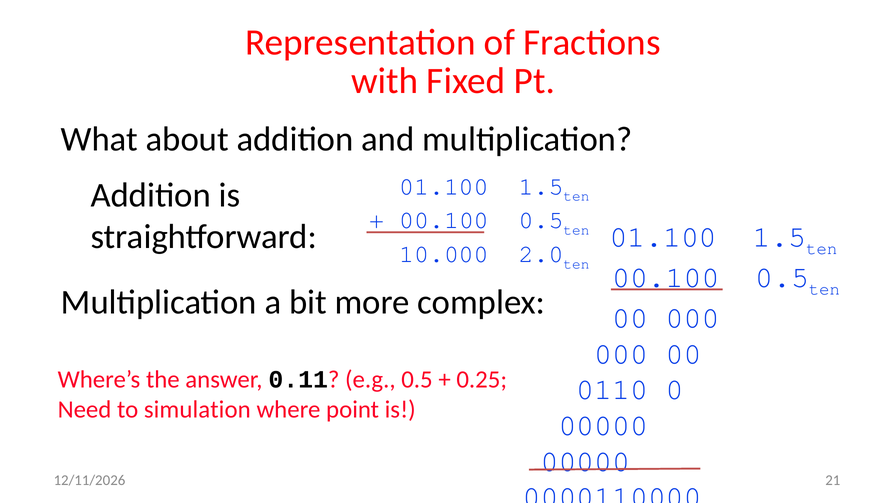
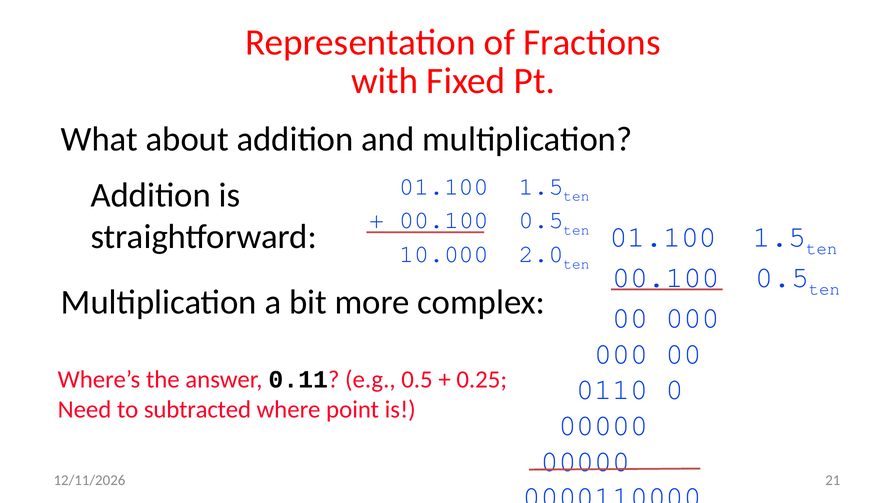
simulation: simulation -> subtracted
